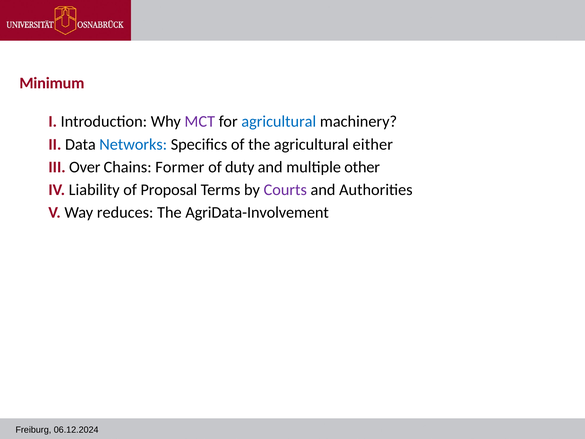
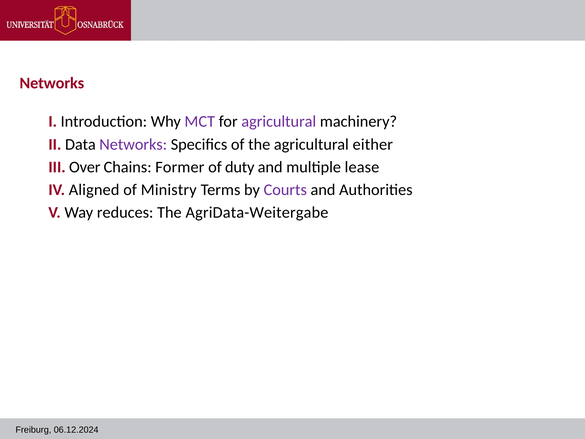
Minimum at (52, 83): Minimum -> Networks
agricultural at (279, 121) colour: blue -> purple
Networks at (133, 144) colour: blue -> purple
other: other -> lease
Liability: Liability -> Aligned
Proposal: Proposal -> Ministry
AgriData-Involvement: AgriData-Involvement -> AgriData-Weitergabe
